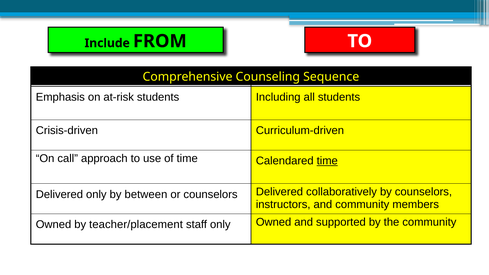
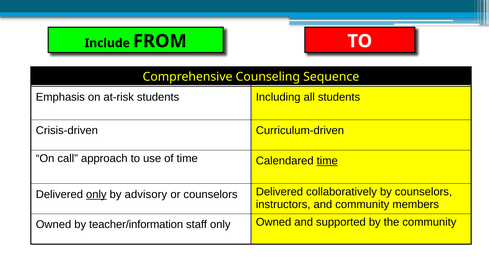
only at (96, 194) underline: none -> present
between: between -> advisory
teacher/placement: teacher/placement -> teacher/information
